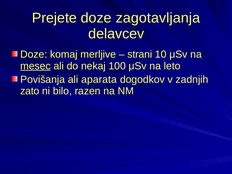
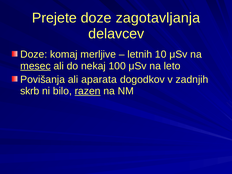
strani: strani -> letnih
zato: zato -> skrb
razen underline: none -> present
